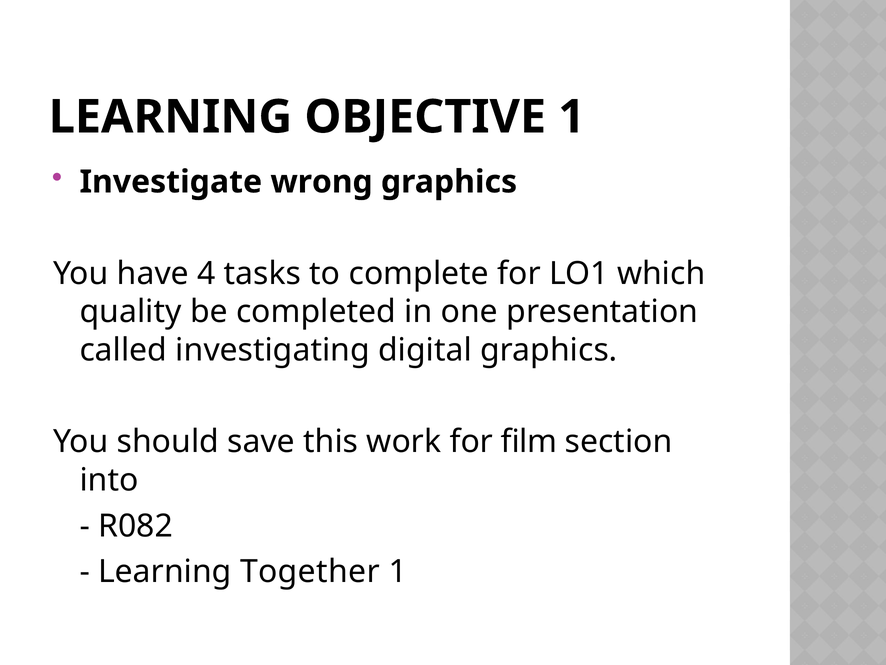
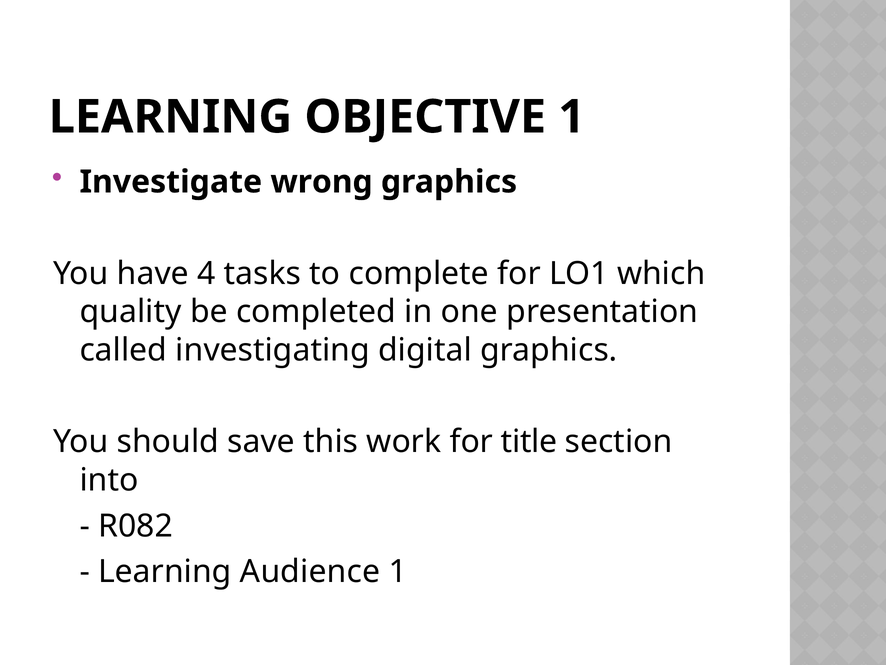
film: film -> title
Together: Together -> Audience
